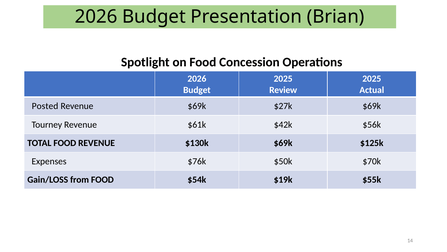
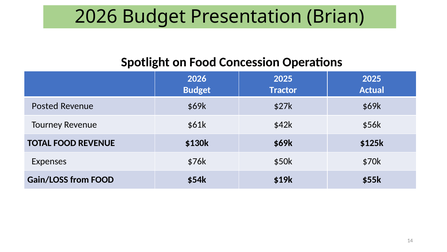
Review: Review -> Tractor
